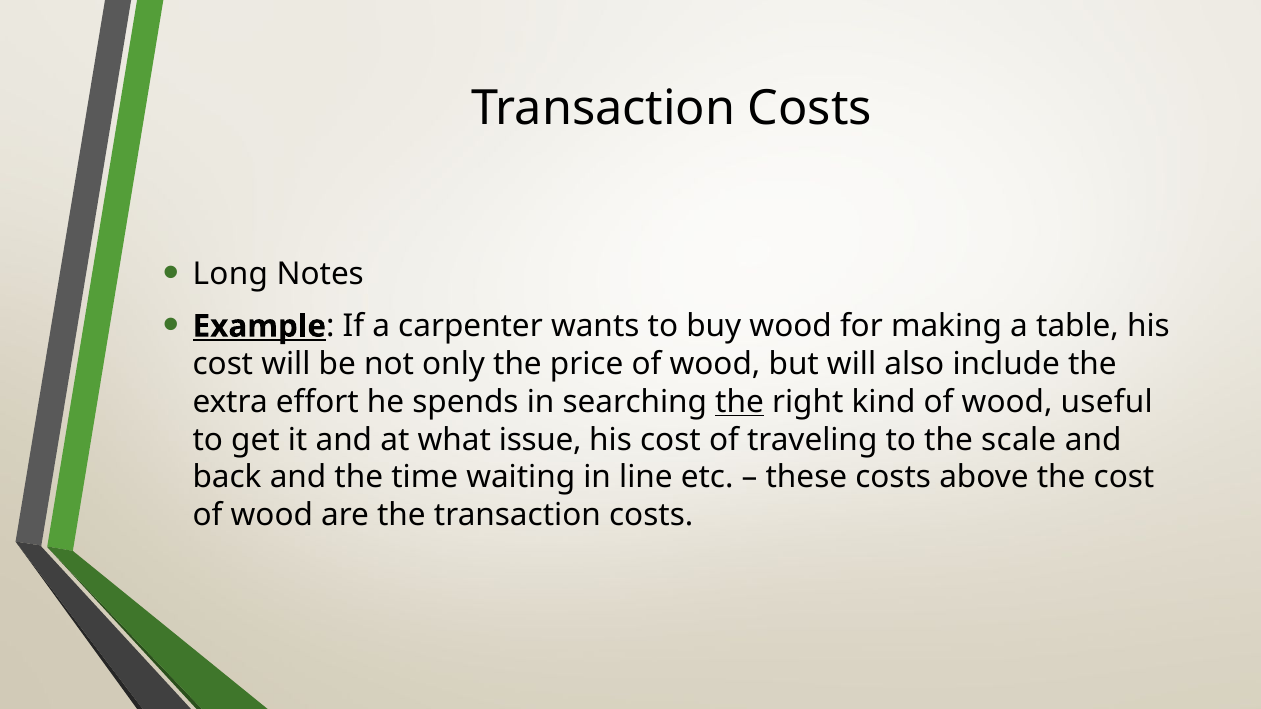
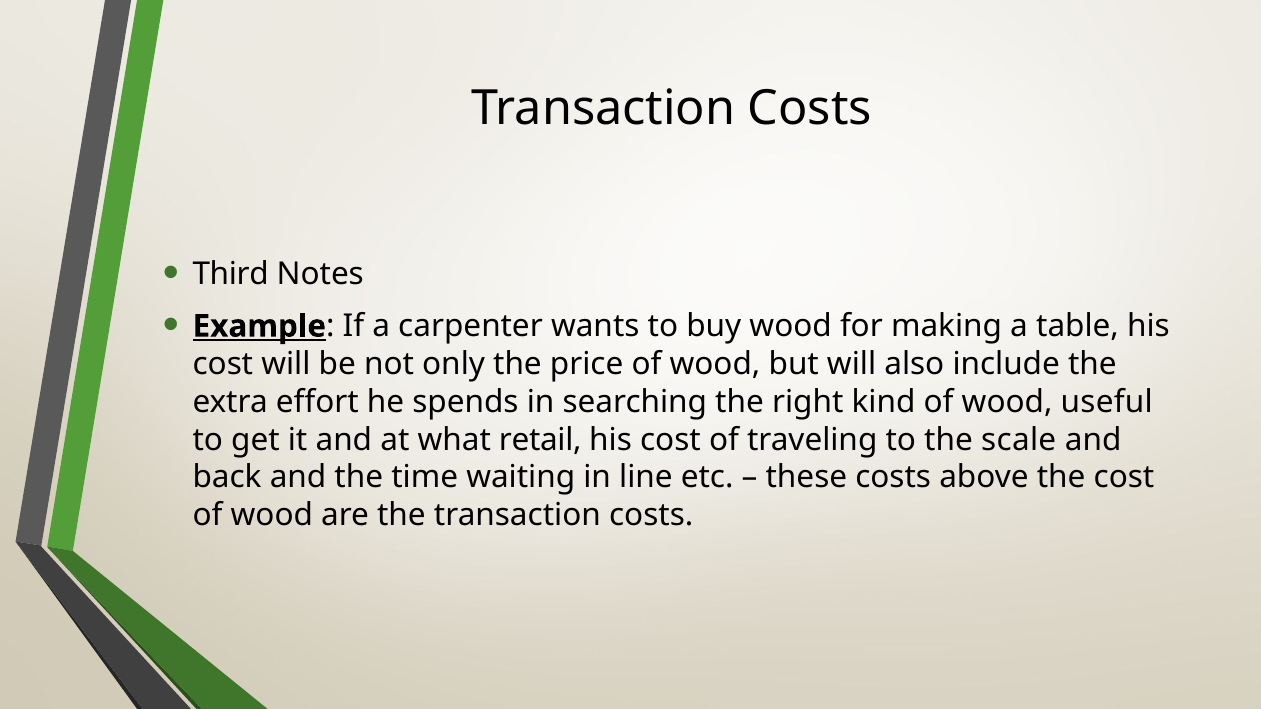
Long: Long -> Third
the at (740, 402) underline: present -> none
issue: issue -> retail
